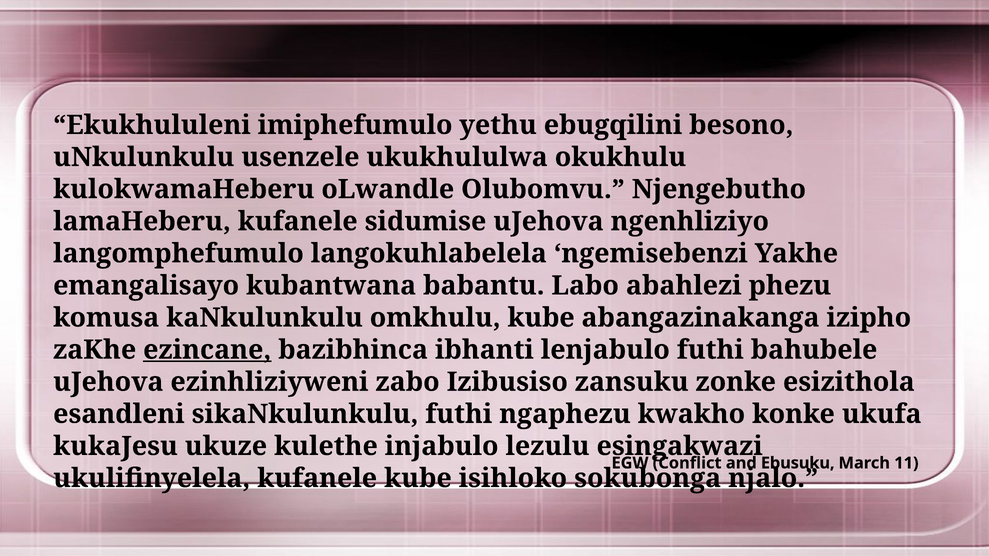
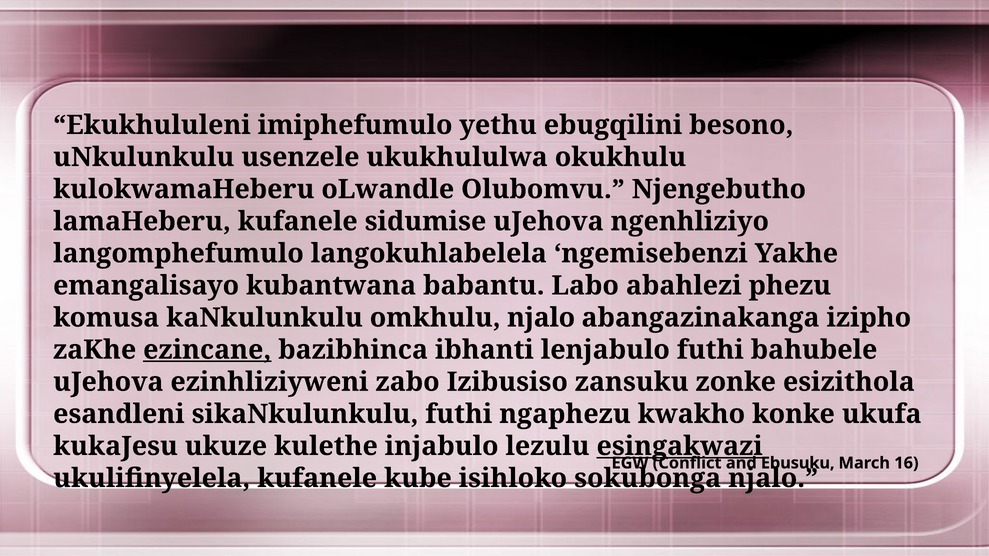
omkhulu kube: kube -> njalo
esingakwazi underline: none -> present
11: 11 -> 16
